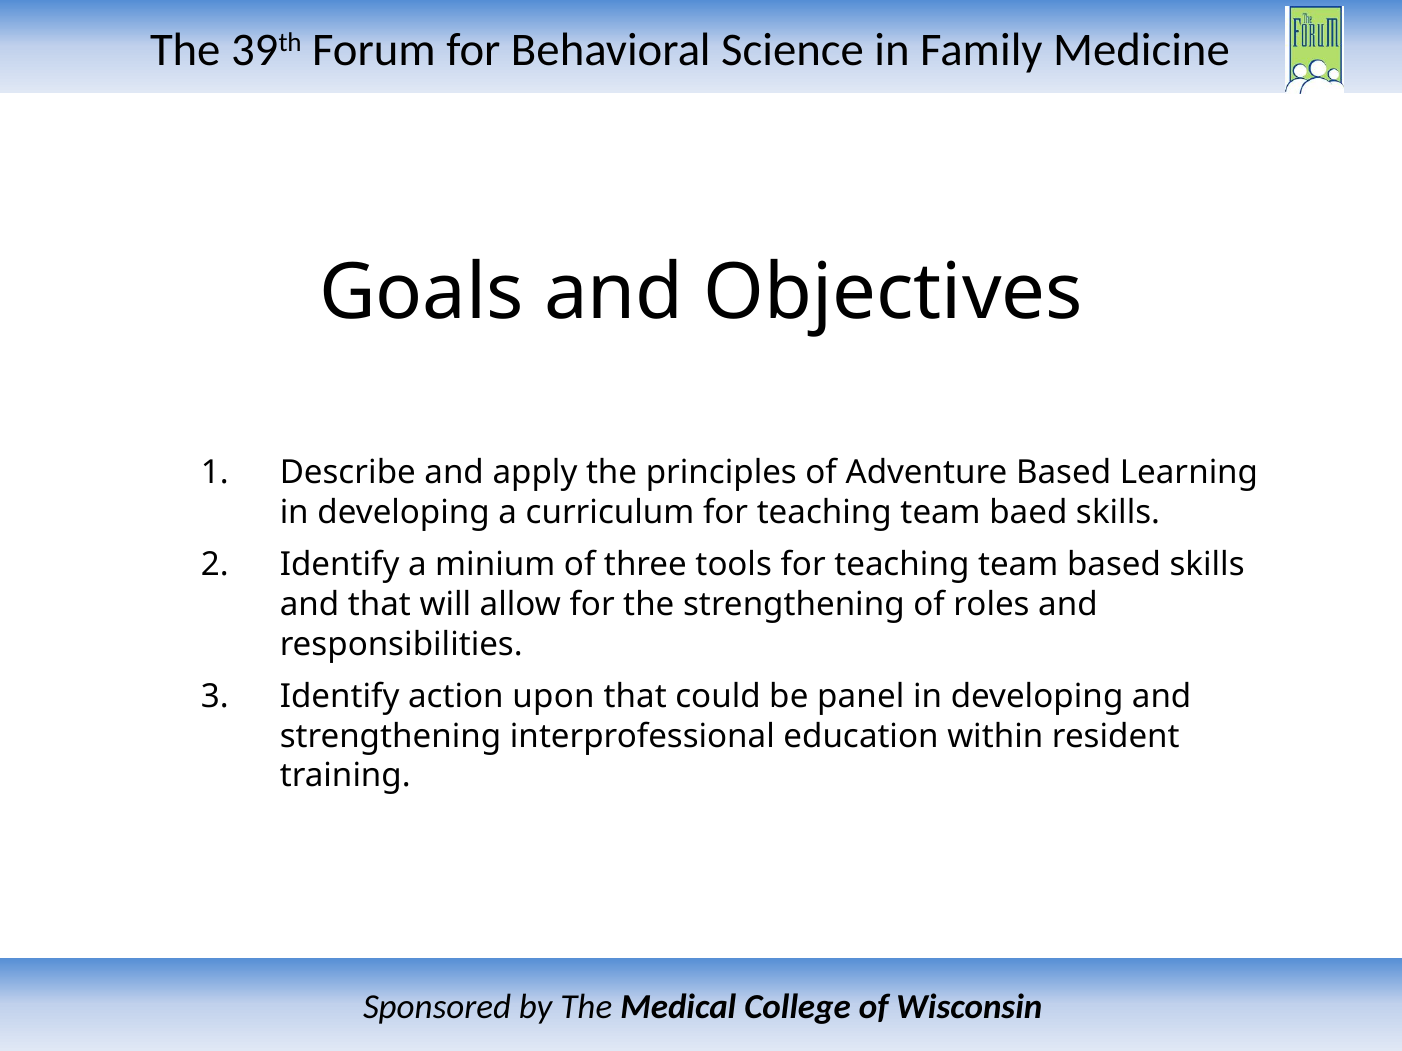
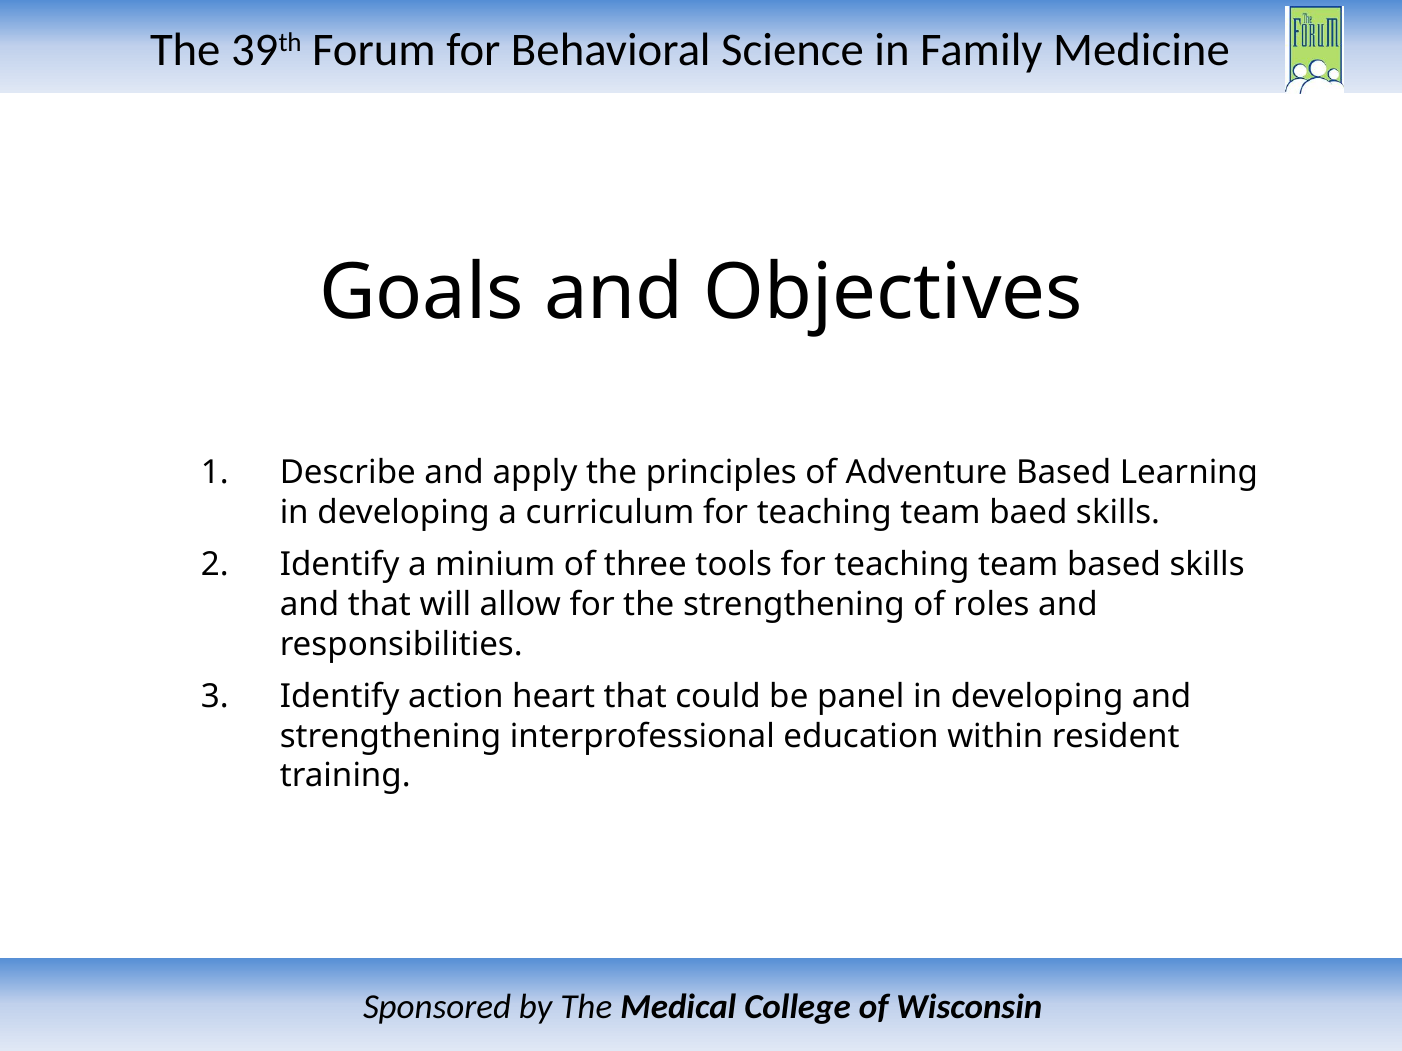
upon: upon -> heart
